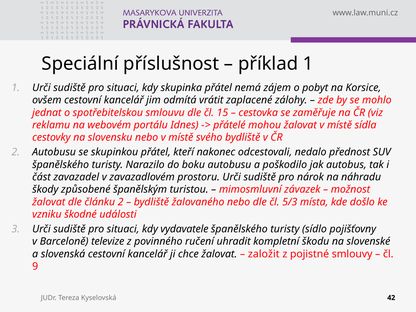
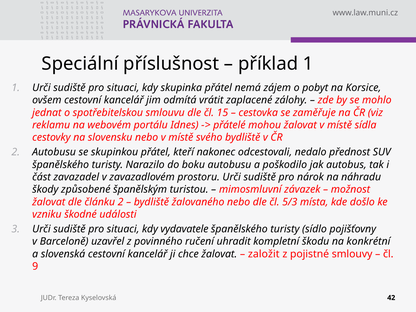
televize: televize -> uzavřel
slovenské: slovenské -> konkrétní
